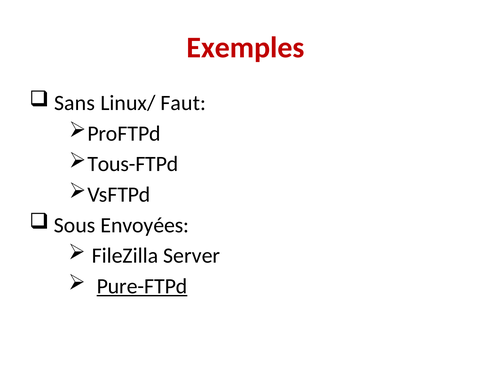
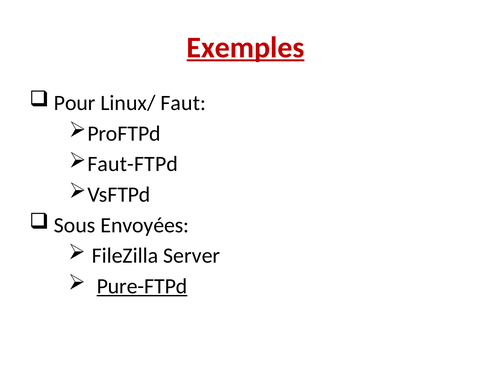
Exemples underline: none -> present
Sans: Sans -> Pour
Tous-FTPd: Tous-FTPd -> Faut-FTPd
